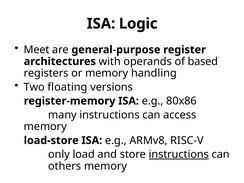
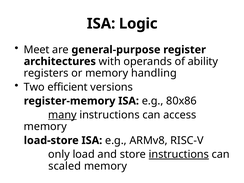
based: based -> ability
floating: floating -> efficient
many underline: none -> present
others: others -> scaled
